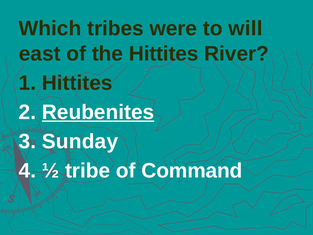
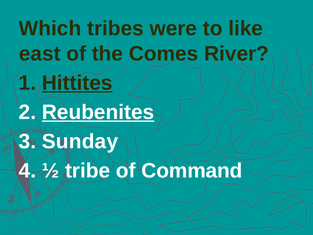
will: will -> like
the Hittites: Hittites -> Comes
Hittites at (77, 83) underline: none -> present
